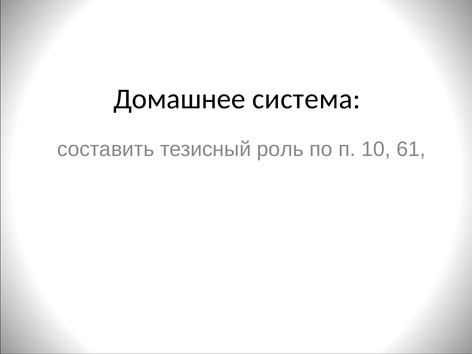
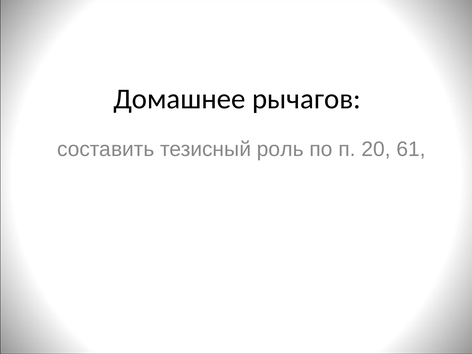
система: система -> рычагов
10: 10 -> 20
